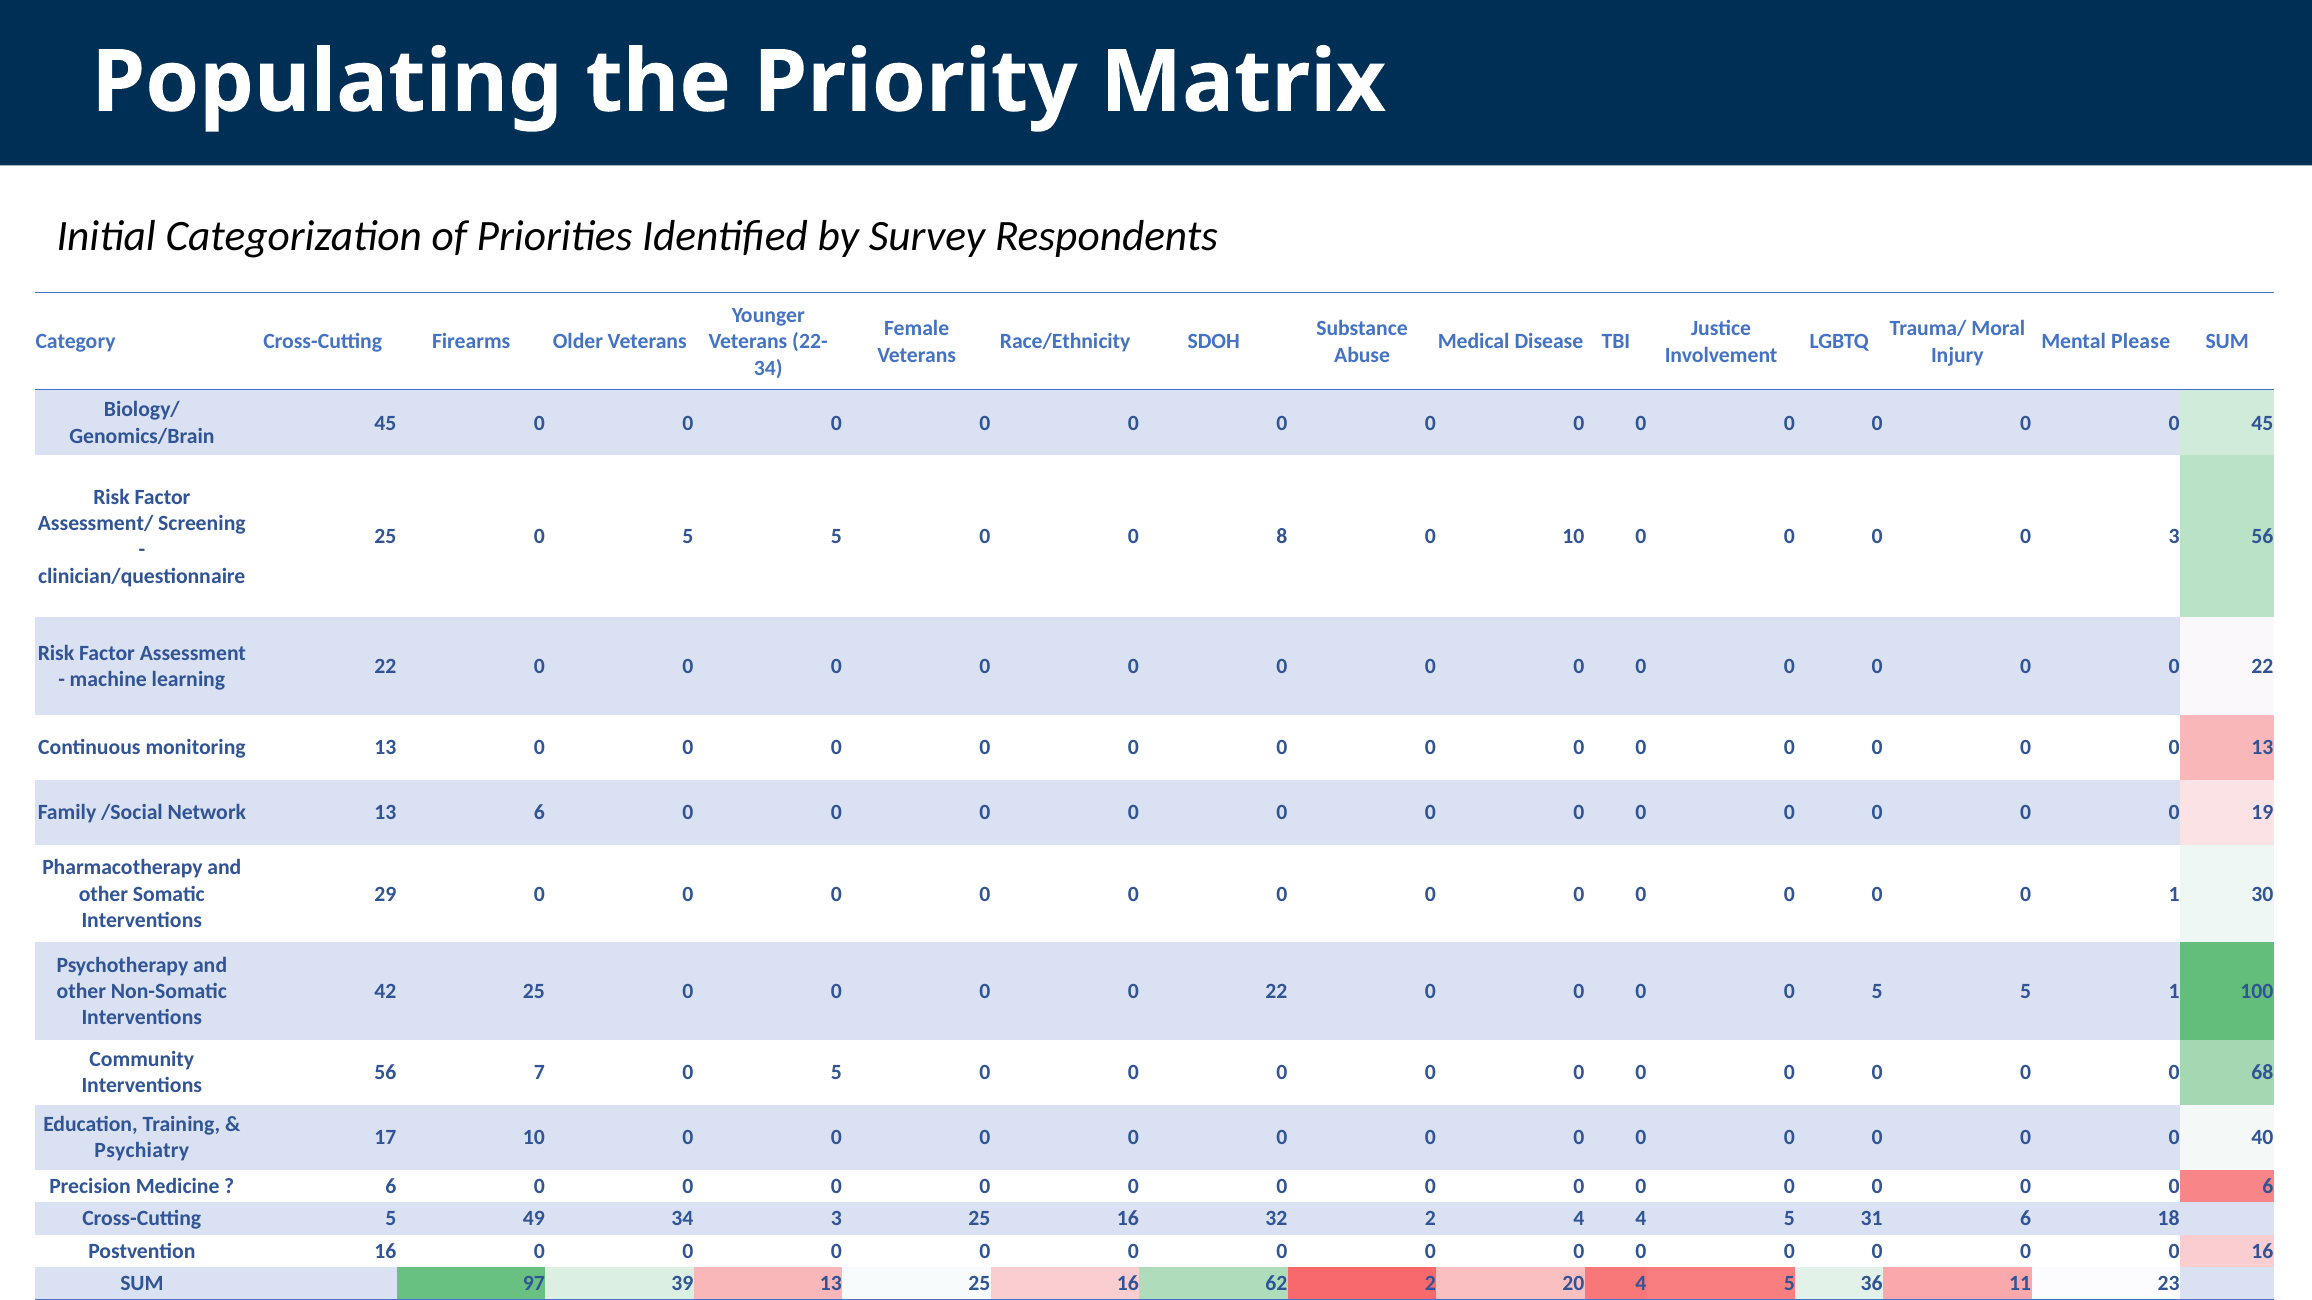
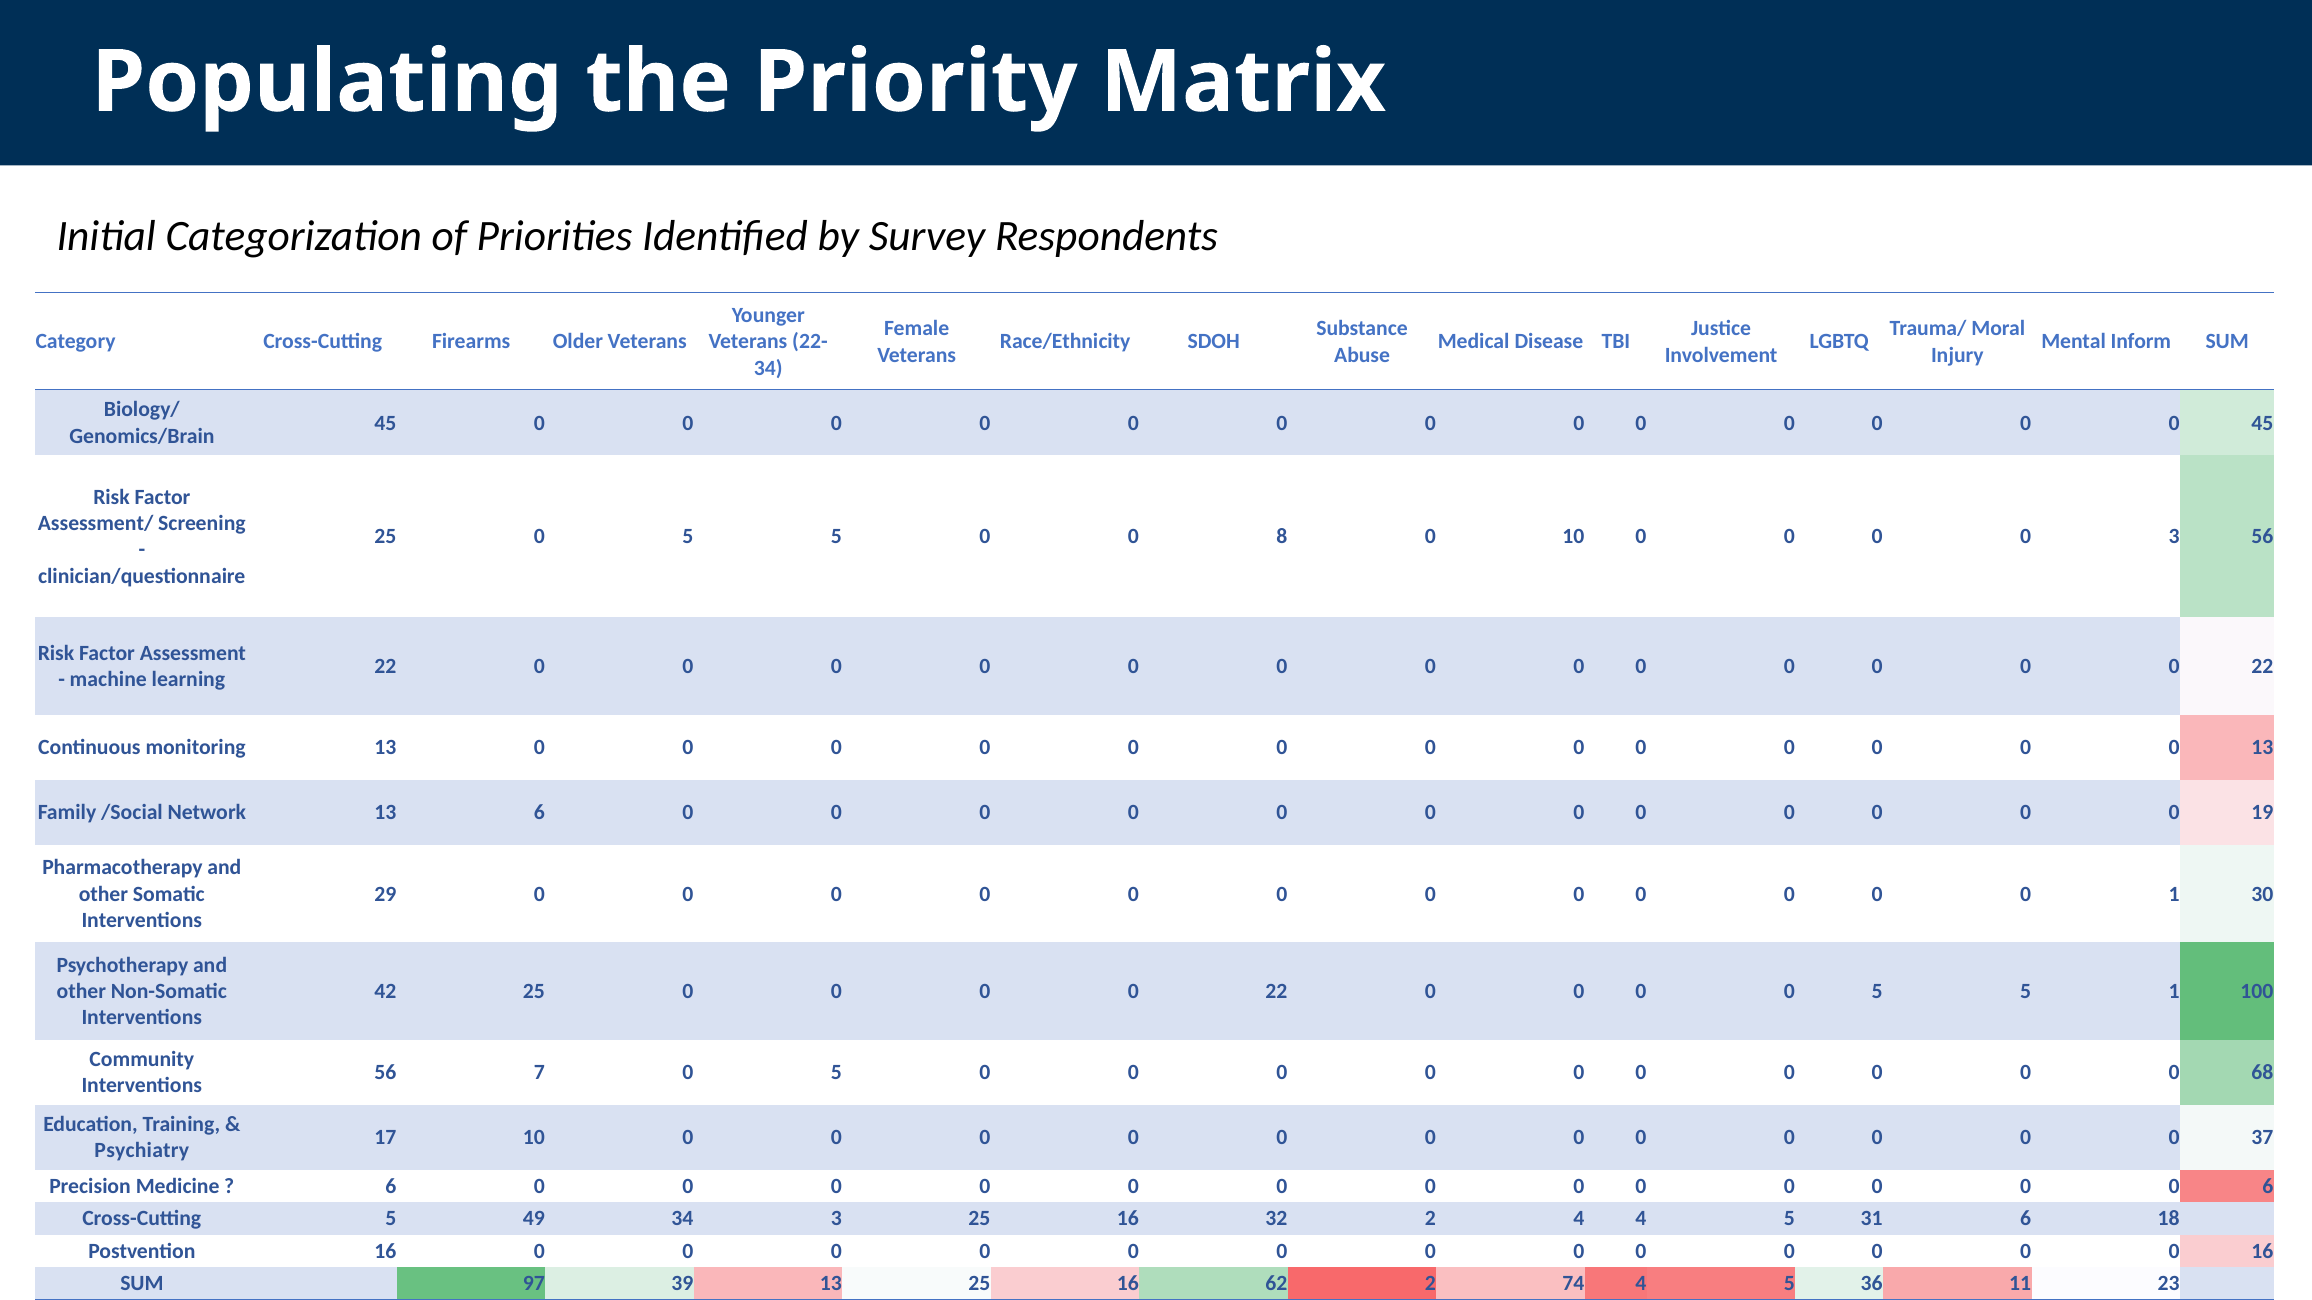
Please: Please -> Inform
40: 40 -> 37
20: 20 -> 74
